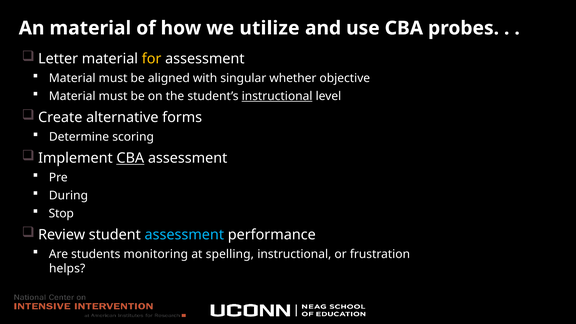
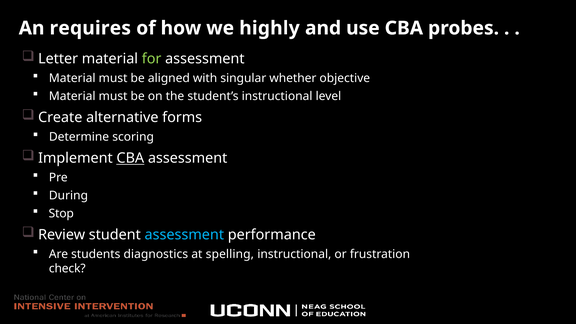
An material: material -> requires
utilize: utilize -> highly
for colour: yellow -> light green
instructional at (277, 96) underline: present -> none
monitoring: monitoring -> diagnostics
helps: helps -> check
